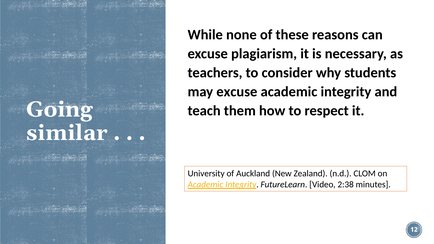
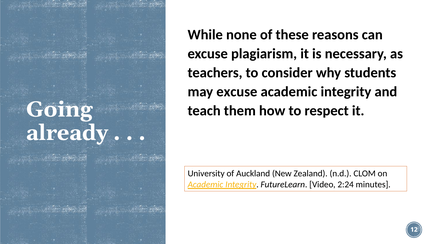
similar: similar -> already
2:38: 2:38 -> 2:24
